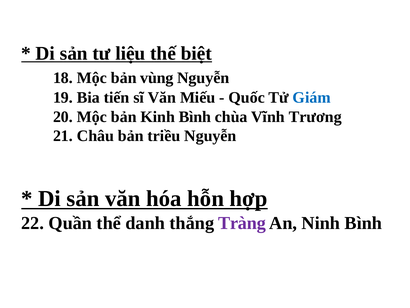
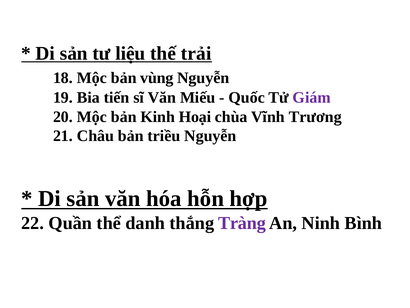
biệt: biệt -> trải
Giám colour: blue -> purple
Kinh Bình: Bình -> Hoại
